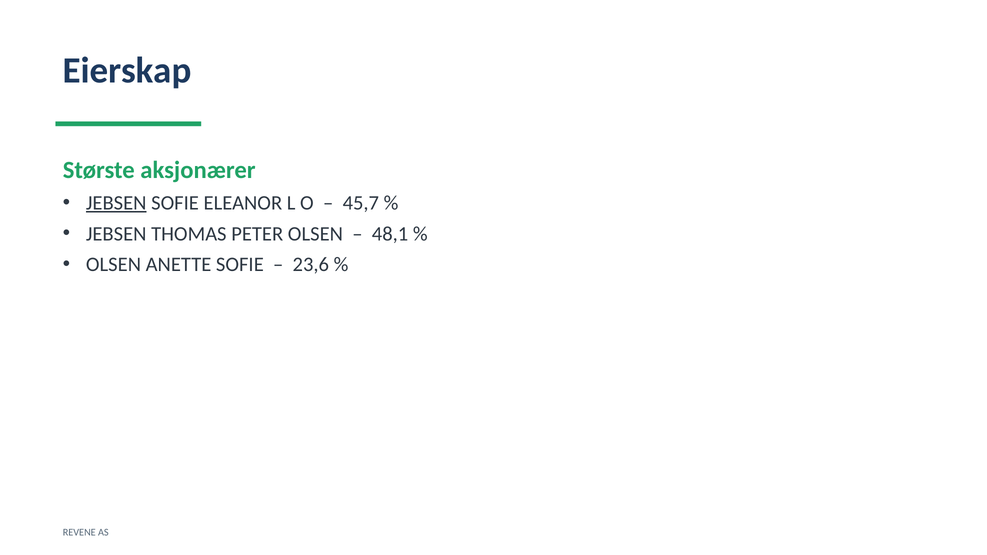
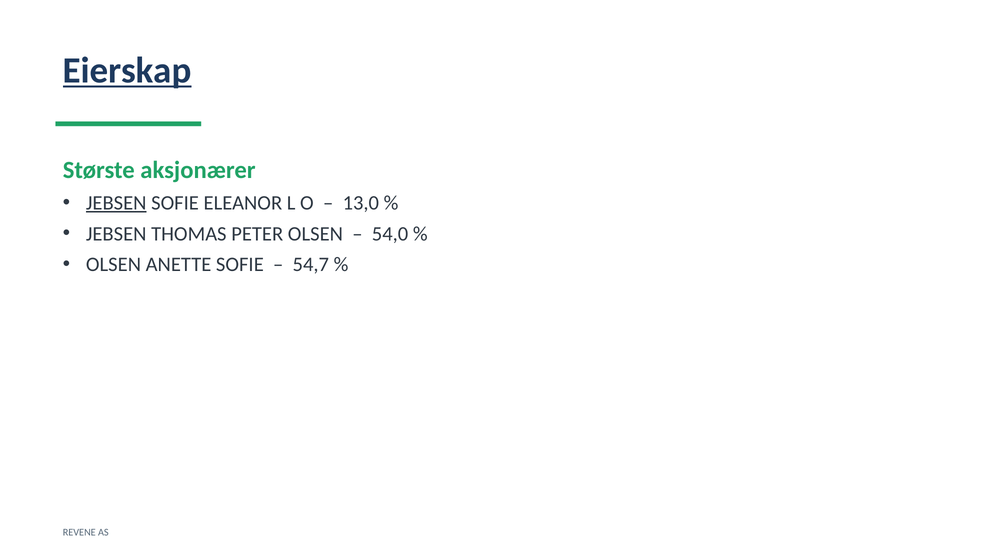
Eierskap underline: none -> present
45,7: 45,7 -> 13,0
48,1: 48,1 -> 54,0
23,6: 23,6 -> 54,7
